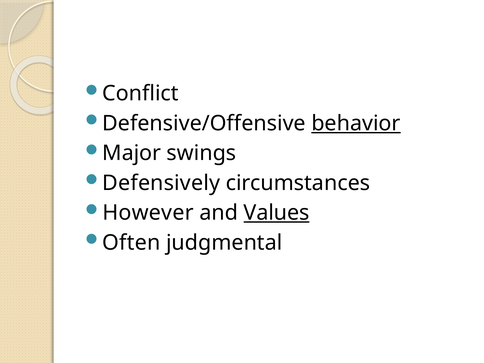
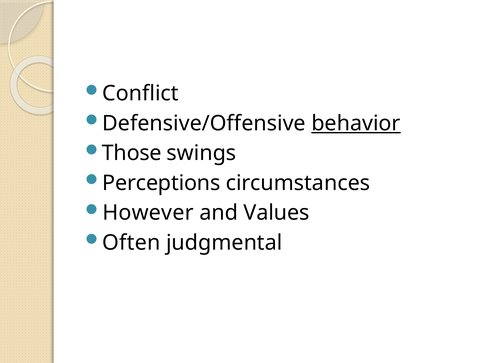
Major: Major -> Those
Defensively: Defensively -> Perceptions
Values underline: present -> none
